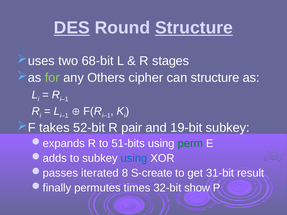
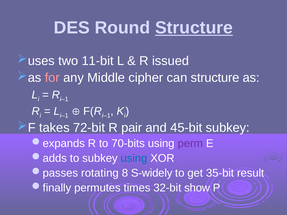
DES underline: present -> none
68-bit: 68-bit -> 11-bit
stages: stages -> issued
for colour: light green -> pink
Others: Others -> Middle
52-bit: 52-bit -> 72-bit
19-bit: 19-bit -> 45-bit
51-bits: 51-bits -> 70-bits
perm colour: green -> purple
iterated: iterated -> rotating
S-create: S-create -> S-widely
31-bit: 31-bit -> 35-bit
